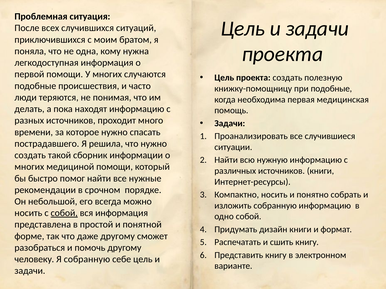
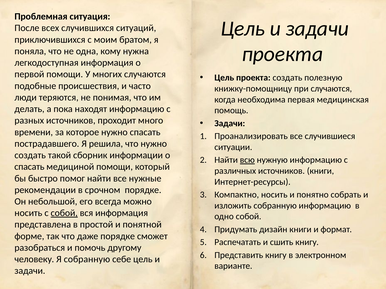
при подобные: подобные -> случаются
всю underline: none -> present
многих at (29, 167): многих -> спасать
даже другому: другому -> порядке
